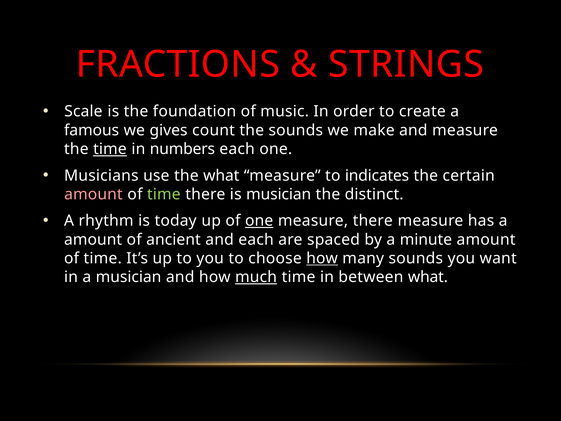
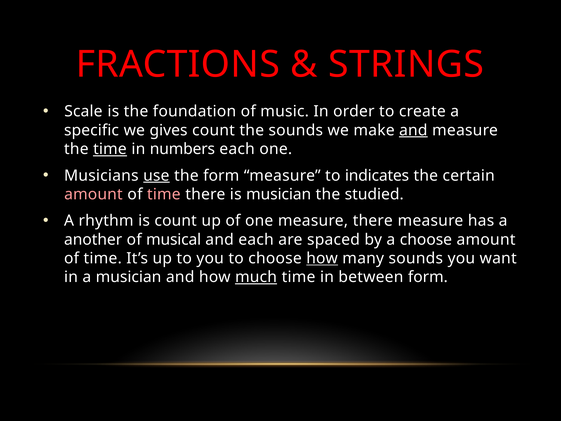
famous: famous -> specific
and at (413, 130) underline: none -> present
use underline: none -> present
the what: what -> form
time at (164, 194) colour: light green -> pink
distinct: distinct -> studied
is today: today -> count
one at (259, 221) underline: present -> none
amount at (93, 239): amount -> another
ancient: ancient -> musical
a minute: minute -> choose
between what: what -> form
